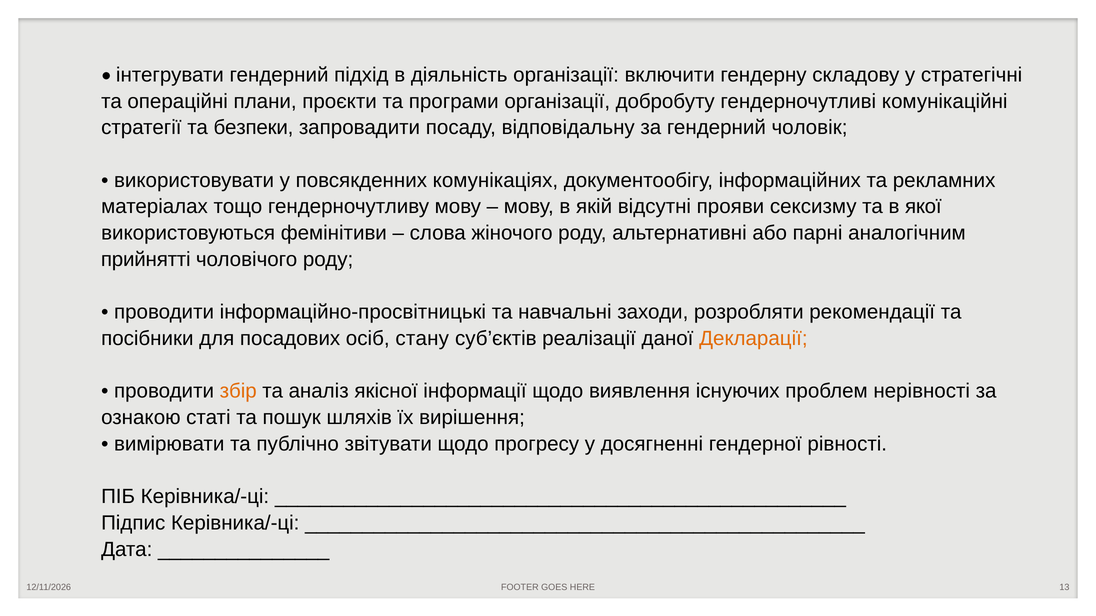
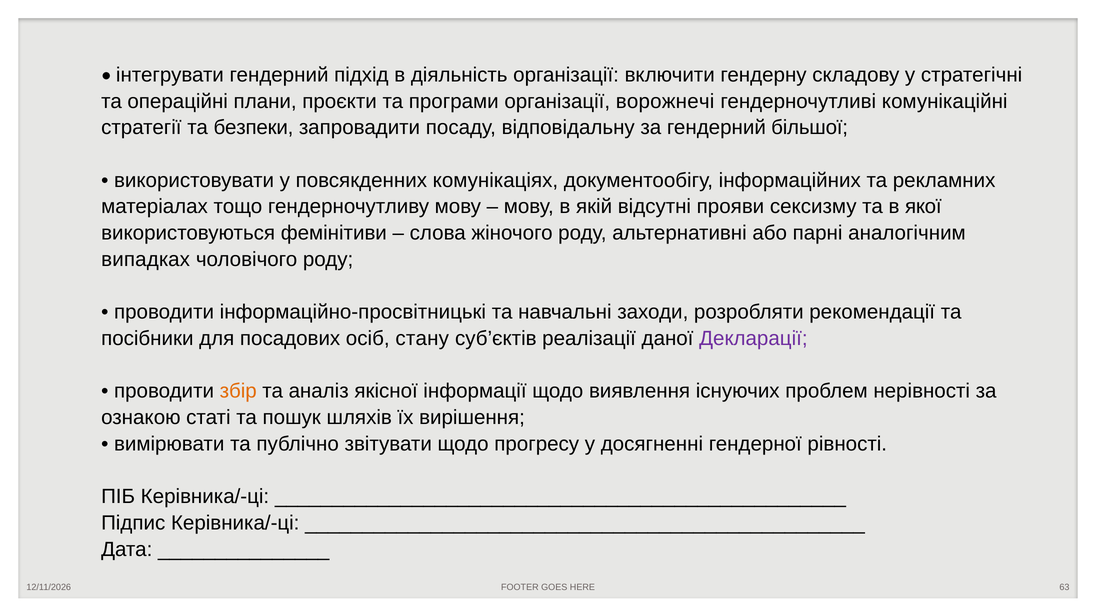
добробуту: добробуту -> ворожнечі
чоловік: чоловік -> більшої
прийнятті: прийнятті -> випадках
Декларації colour: orange -> purple
13: 13 -> 63
